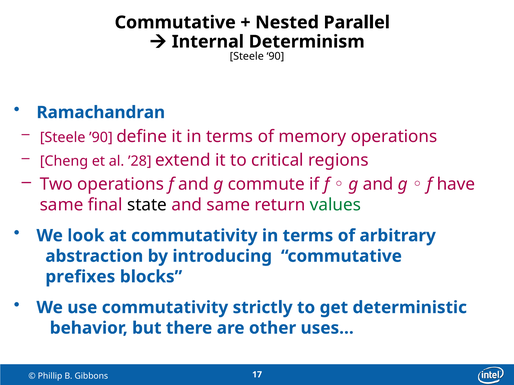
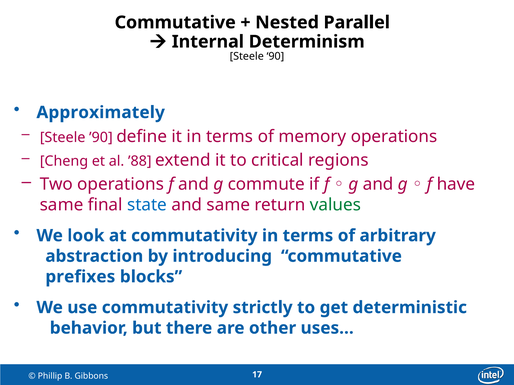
Ramachandran: Ramachandran -> Approximately
’28: ’28 -> ’88
state colour: black -> blue
